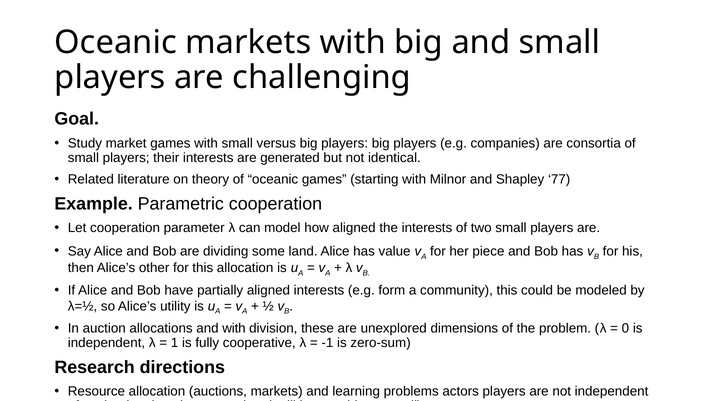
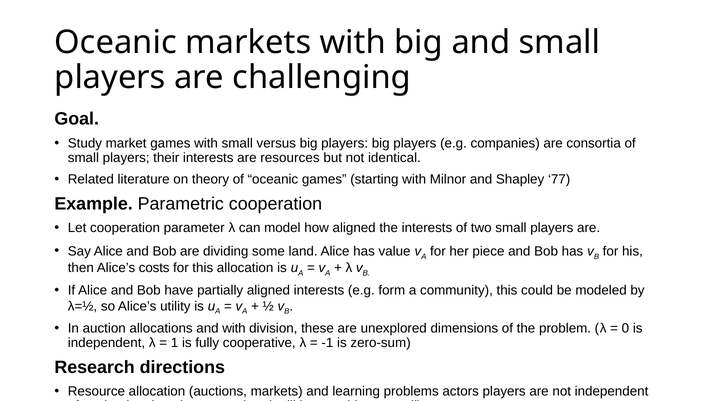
generated: generated -> resources
Alice’s other: other -> costs
